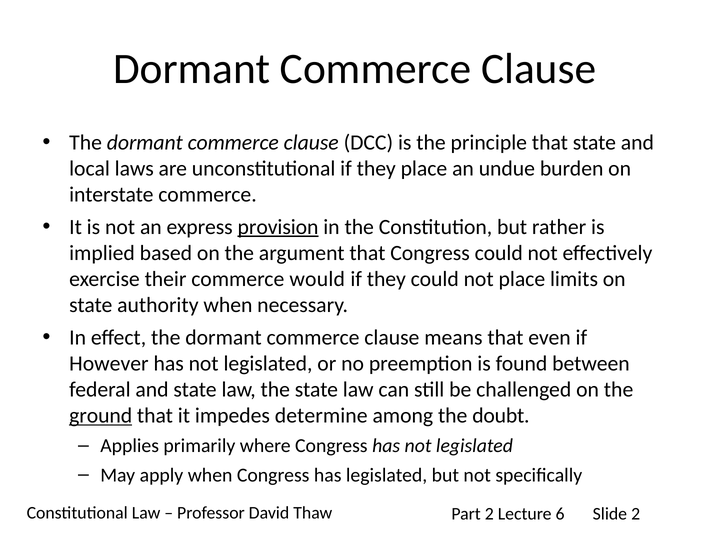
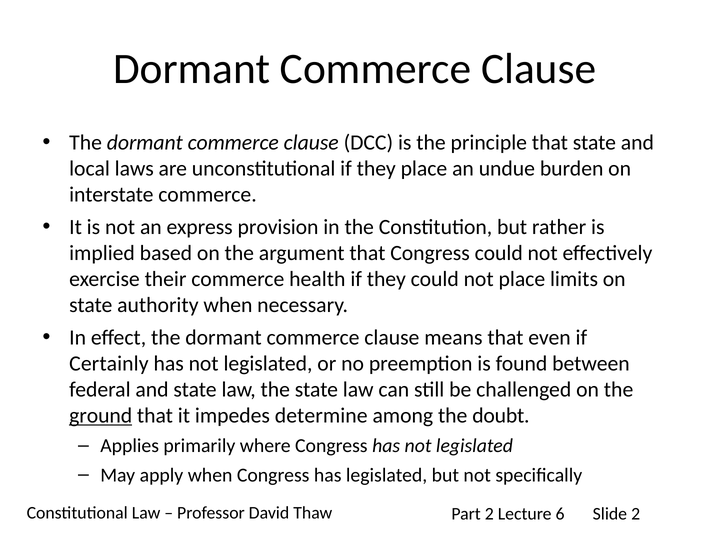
provision underline: present -> none
would: would -> health
However: However -> Certainly
